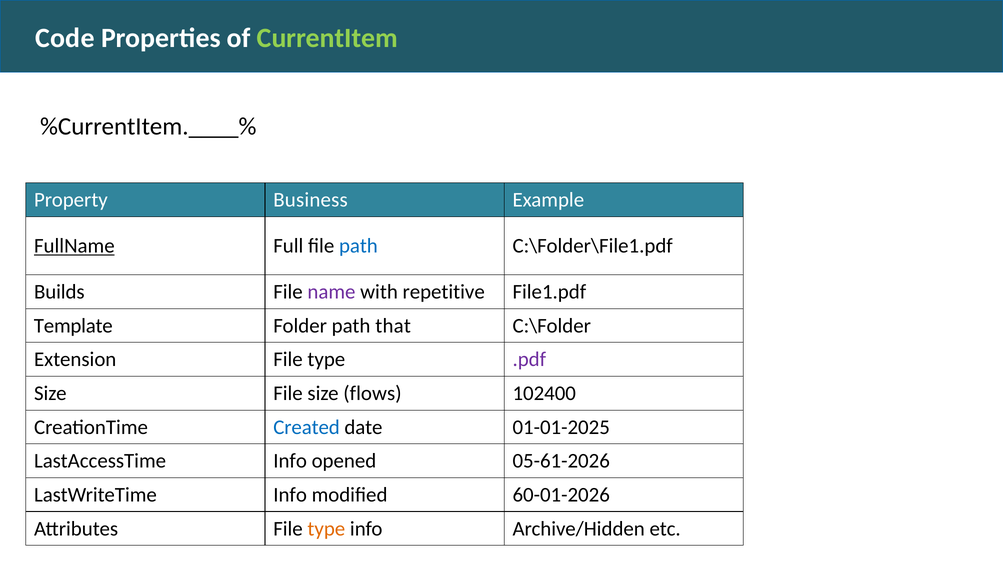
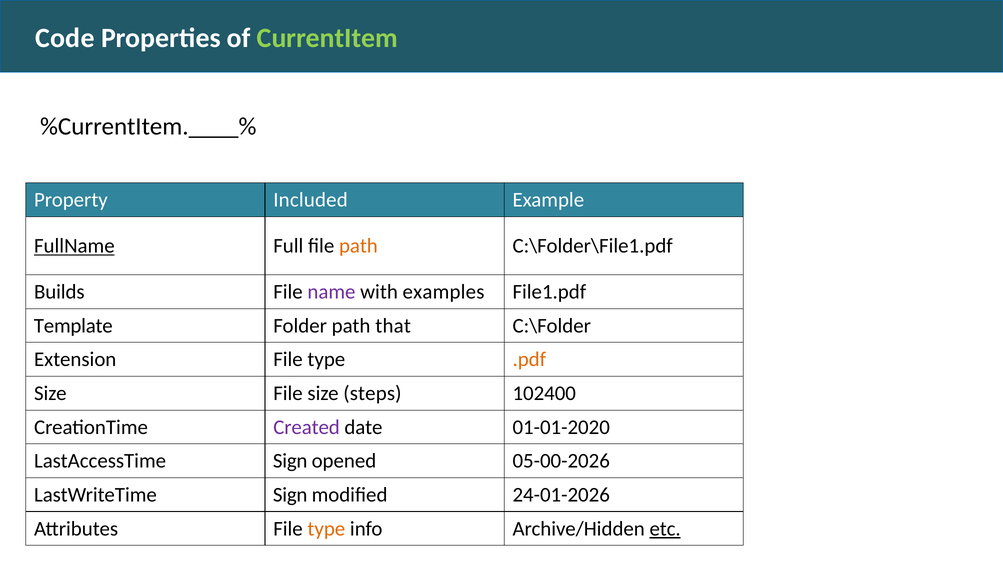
Business: Business -> Included
path at (358, 246) colour: blue -> orange
repetitive: repetitive -> examples
.pdf colour: purple -> orange
flows: flows -> steps
Created colour: blue -> purple
01-01-2025: 01-01-2025 -> 01-01-2020
LastAccessTime Info: Info -> Sign
05-61-2026: 05-61-2026 -> 05-00-2026
LastWriteTime Info: Info -> Sign
60-01-2026: 60-01-2026 -> 24-01-2026
etc underline: none -> present
